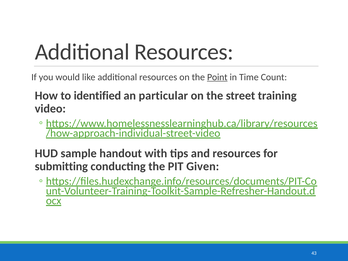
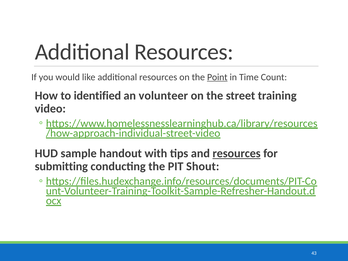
particular: particular -> volunteer
resources at (237, 153) underline: none -> present
Given: Given -> Shout
